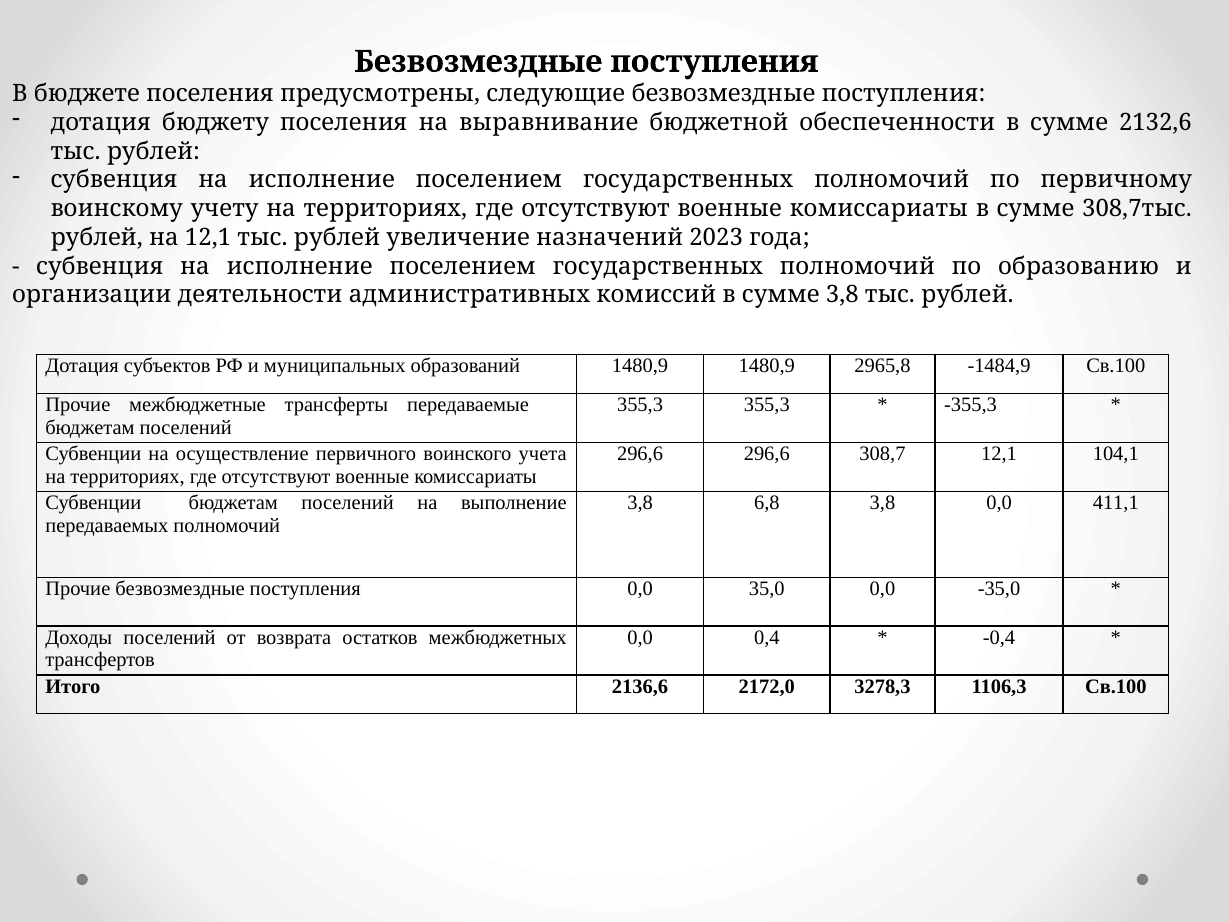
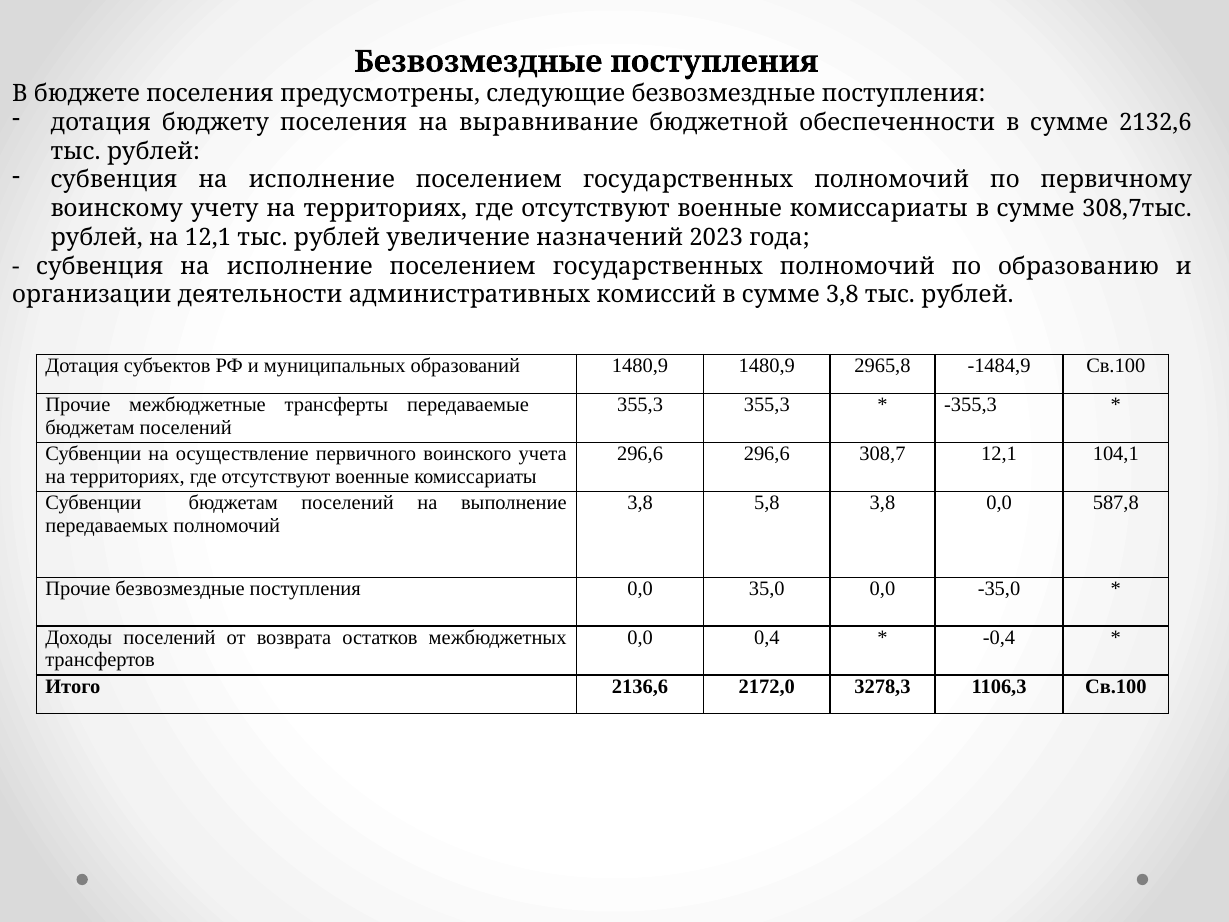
6,8: 6,8 -> 5,8
411,1: 411,1 -> 587,8
